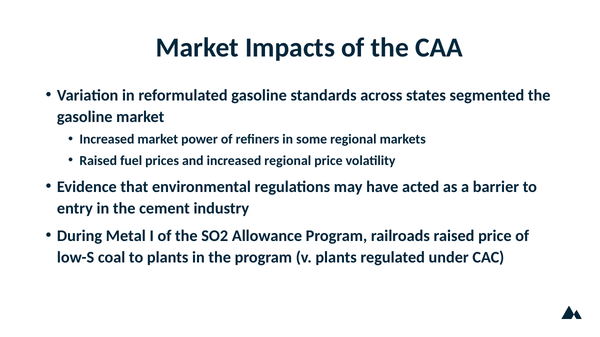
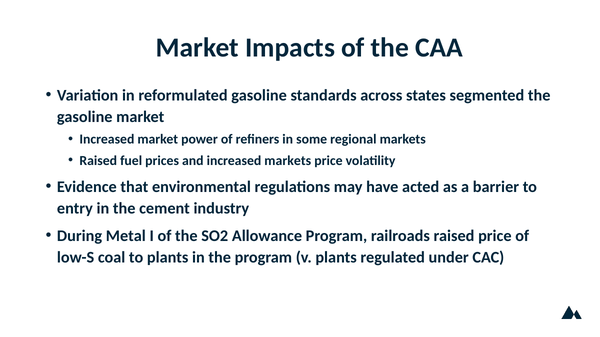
increased regional: regional -> markets
